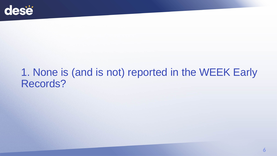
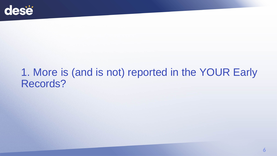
None: None -> More
WEEK: WEEK -> YOUR
